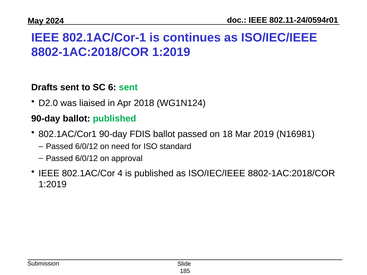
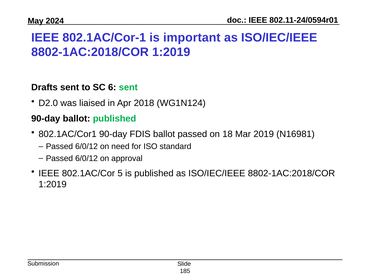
continues: continues -> important
4: 4 -> 5
